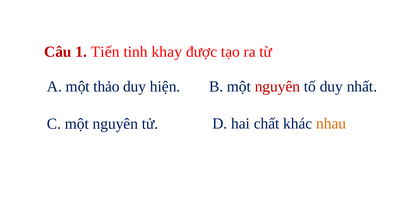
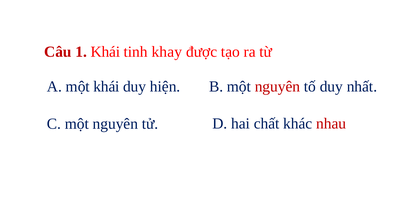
1 Tiến: Tiến -> Khái
một thảo: thảo -> khái
nhau colour: orange -> red
